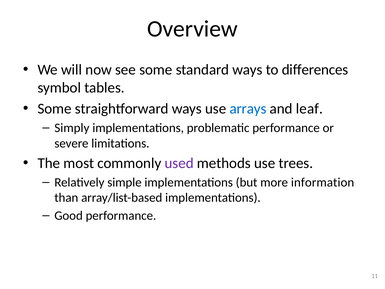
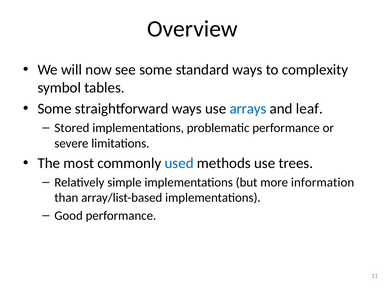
differences: differences -> complexity
Simply: Simply -> Stored
used colour: purple -> blue
